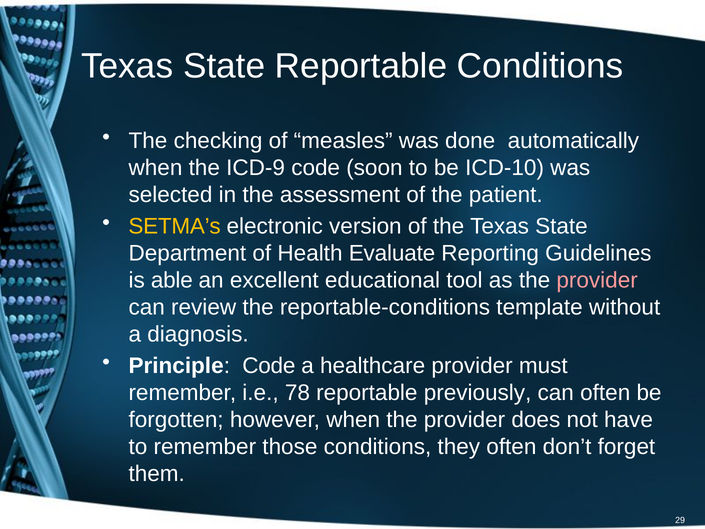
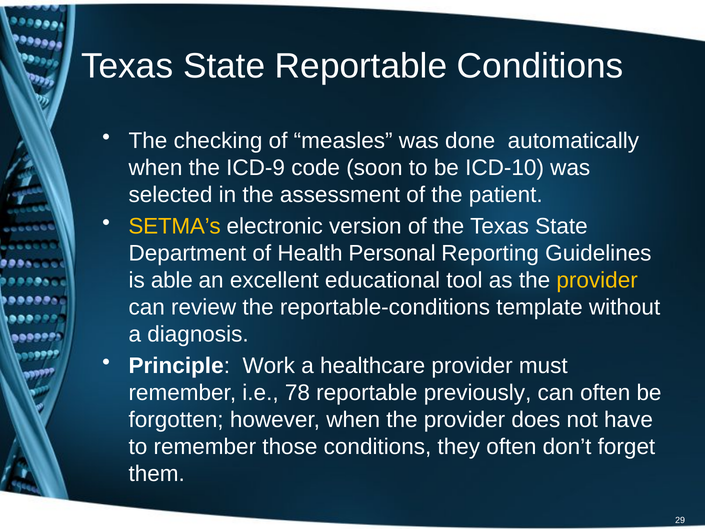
Evaluate: Evaluate -> Personal
provider at (597, 280) colour: pink -> yellow
Principle Code: Code -> Work
